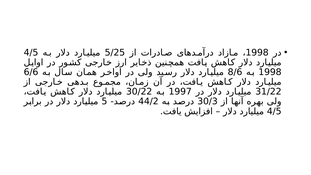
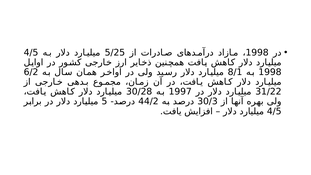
6/6: 6/6 -> 6/2
8/6: 8/6 -> 8/1
30/22: 30/22 -> 30/28
